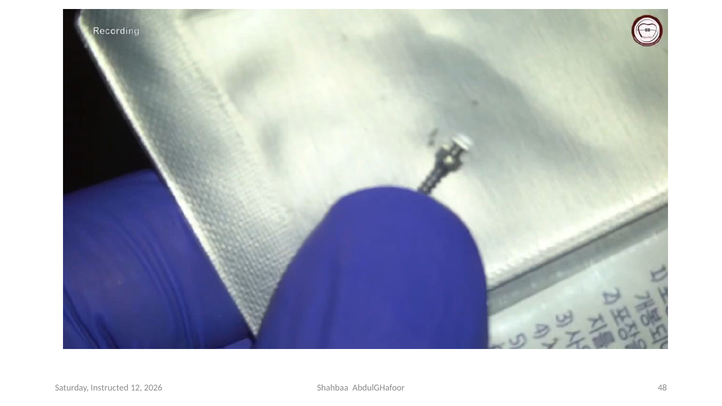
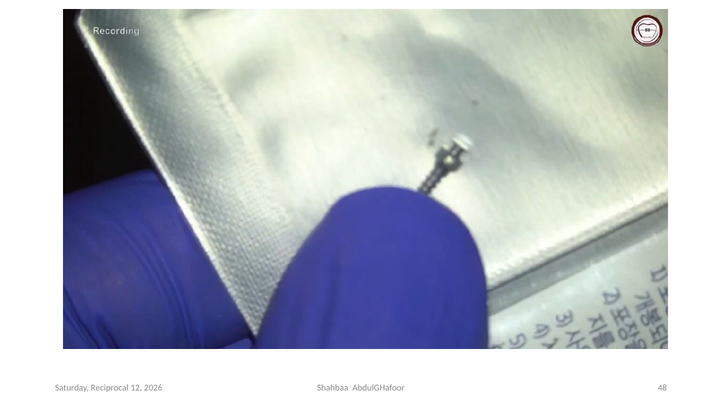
Instructed: Instructed -> Reciprocal
